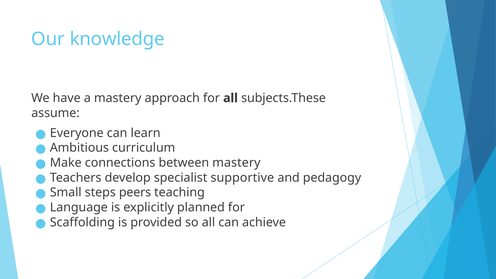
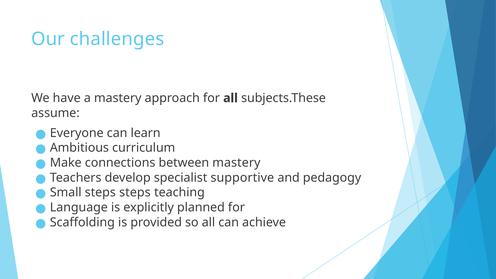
knowledge: knowledge -> challenges
steps peers: peers -> steps
